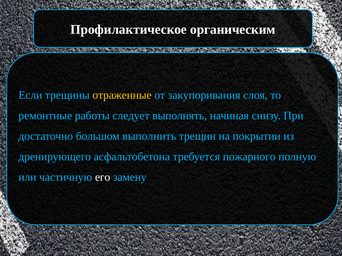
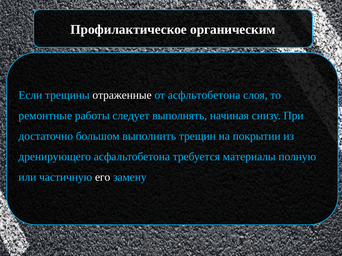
отраженные colour: yellow -> white
закупоривания: закупоривания -> асфльтобетона
пожарного: пожарного -> материалы
